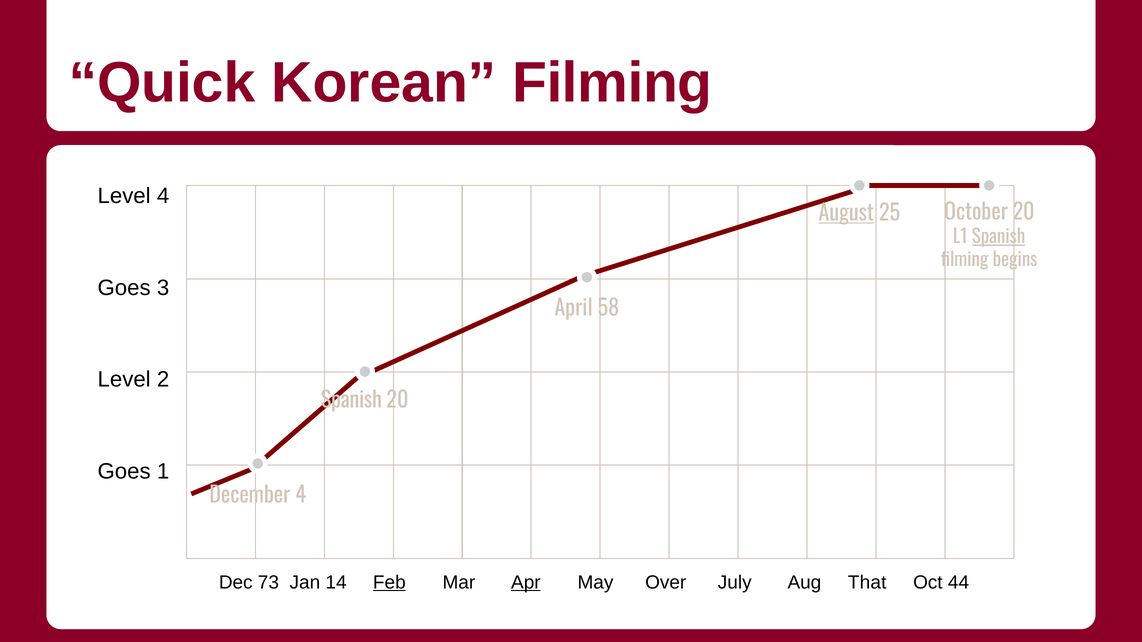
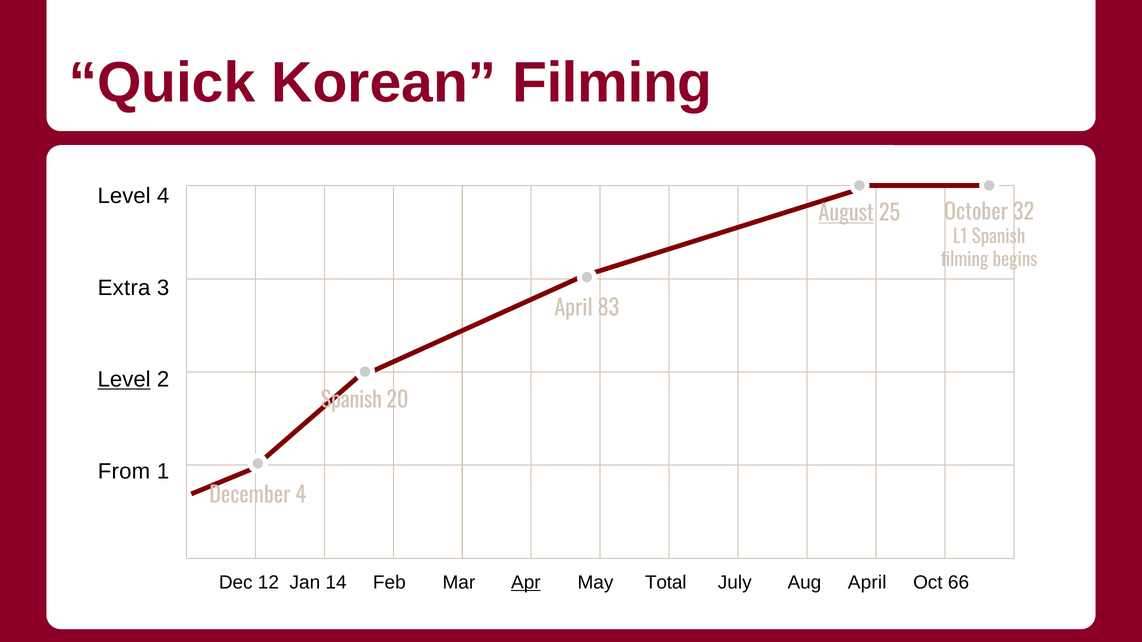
October 20: 20 -> 32
Spanish at (999, 237) underline: present -> none
Goes at (124, 288): Goes -> Extra
58: 58 -> 83
Level at (124, 380) underline: none -> present
Goes at (124, 472): Goes -> From
73: 73 -> 12
Feb underline: present -> none
Over: Over -> Total
Aug That: That -> April
44: 44 -> 66
